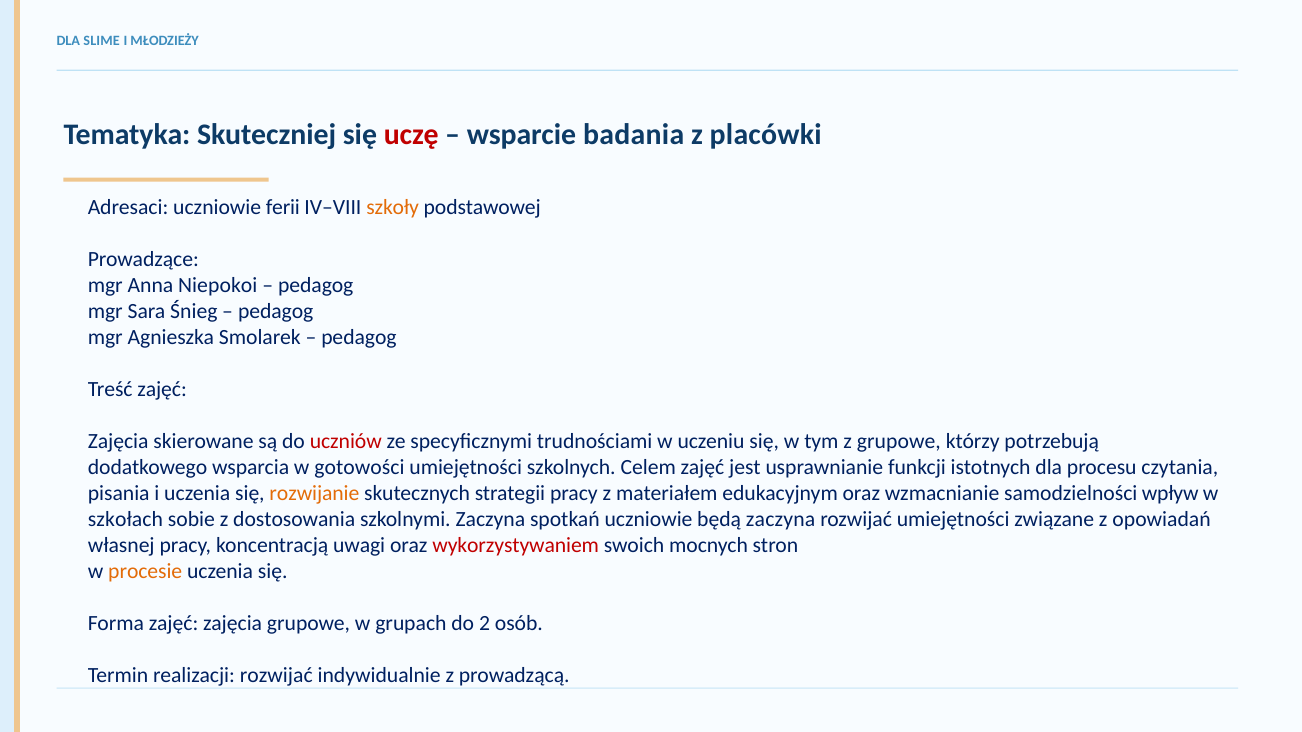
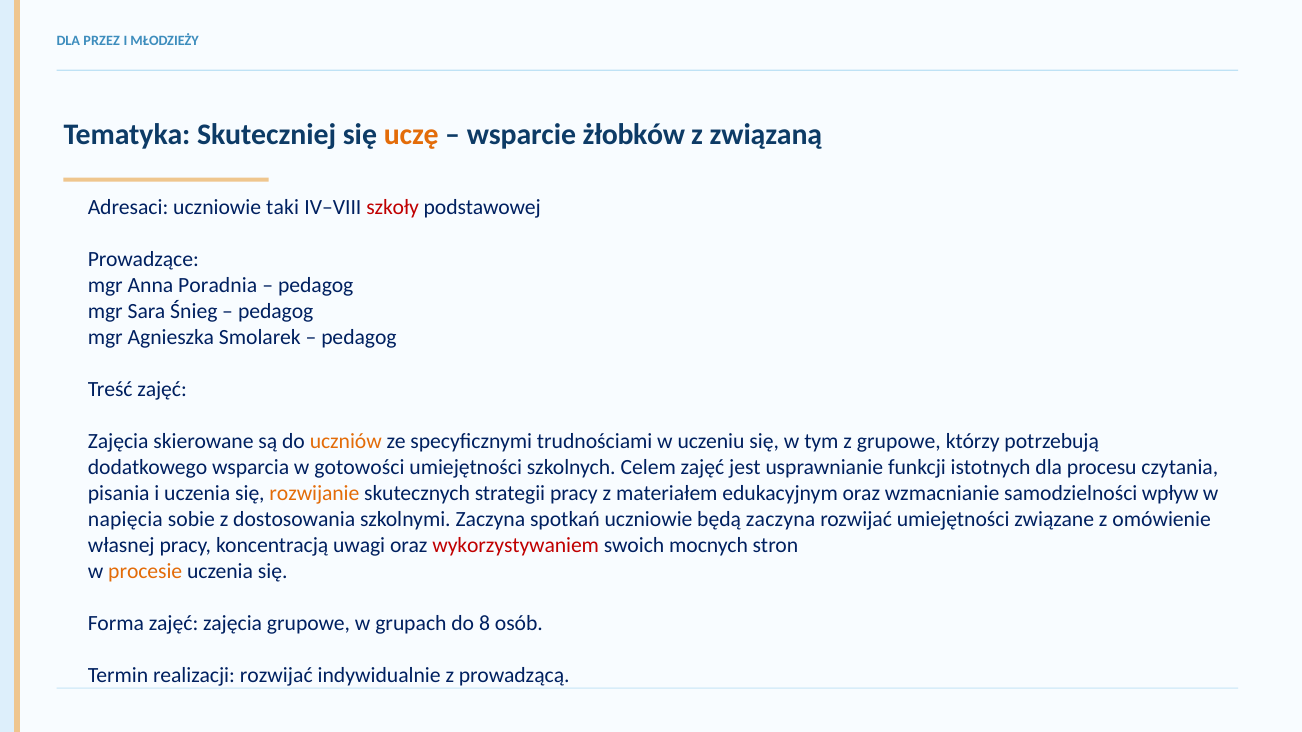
SLIME: SLIME -> PRZEZ
uczę colour: red -> orange
badania: badania -> żłobków
placówki: placówki -> związaną
ferii: ferii -> taki
szkoły colour: orange -> red
Niepokoi: Niepokoi -> Poradnia
uczniów colour: red -> orange
szkołach: szkołach -> napięcia
opowiadań: opowiadań -> omówienie
2: 2 -> 8
